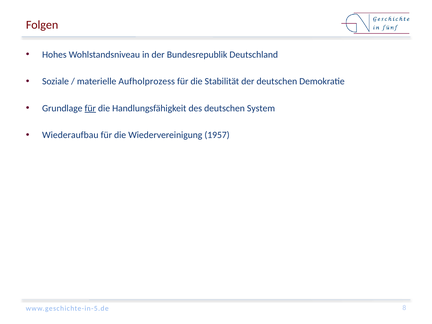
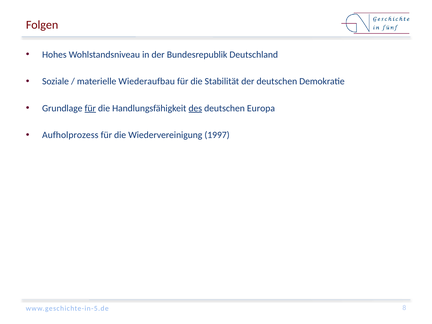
Aufholprozess: Aufholprozess -> Wiederaufbau
des underline: none -> present
System: System -> Europa
Wiederaufbau: Wiederaufbau -> Aufholprozess
1957: 1957 -> 1997
